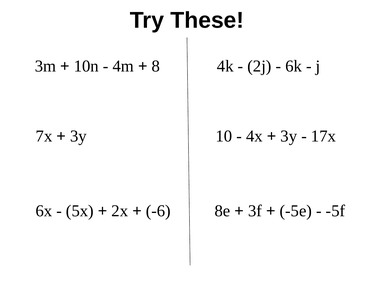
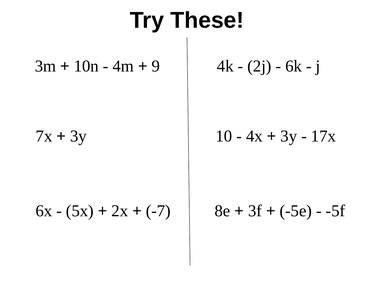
8: 8 -> 9
-6: -6 -> -7
